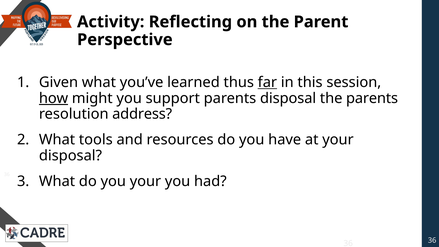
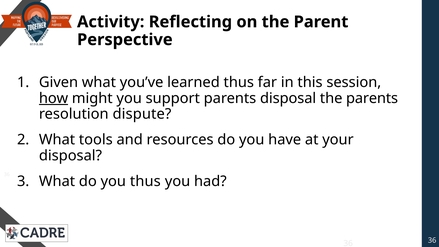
far underline: present -> none
address: address -> dispute
you your: your -> thus
